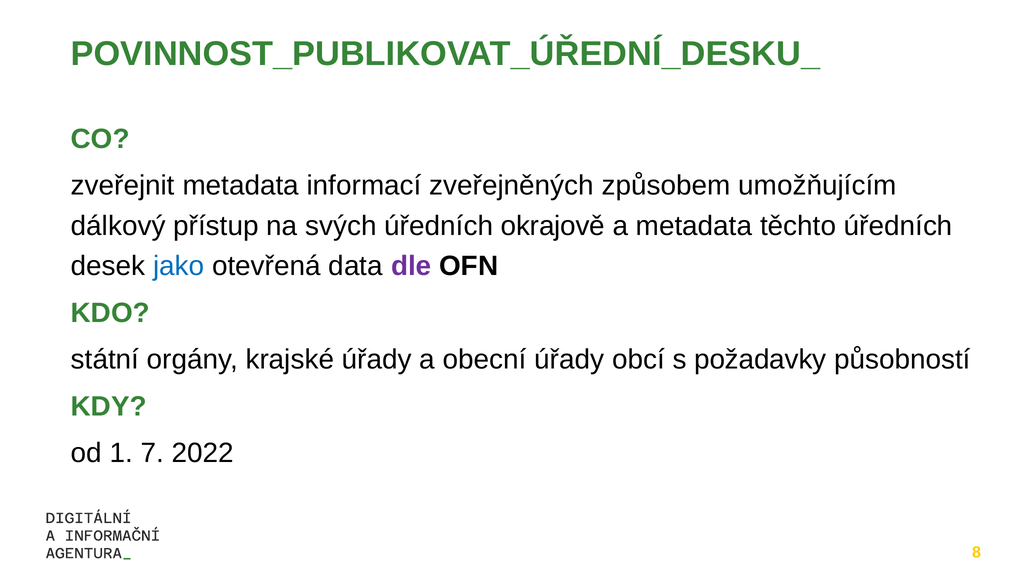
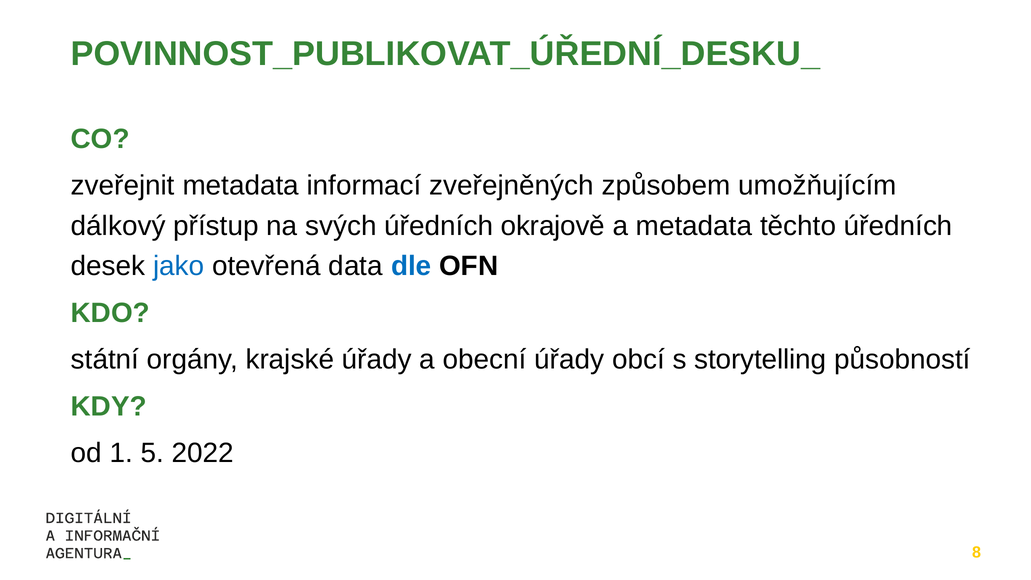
dle colour: purple -> blue
požadavky: požadavky -> storytelling
7: 7 -> 5
